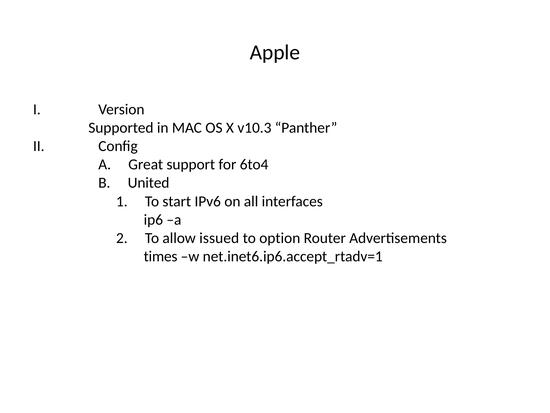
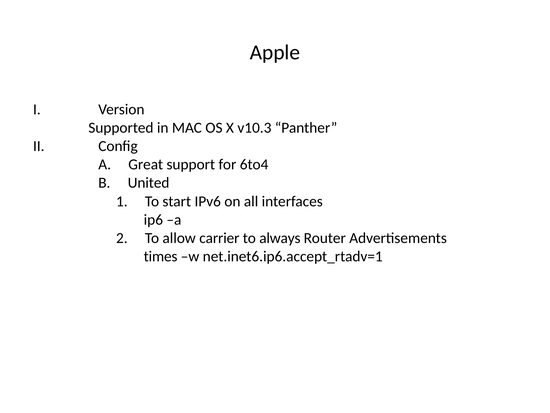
issued: issued -> carrier
option: option -> always
